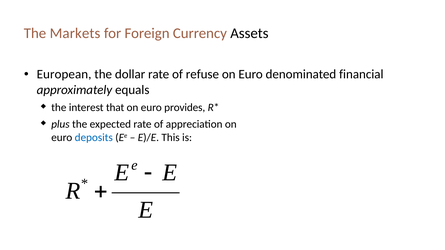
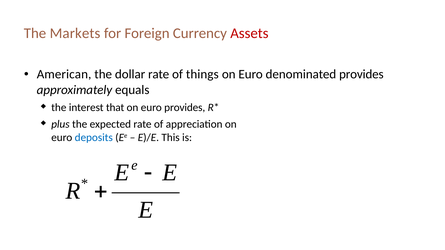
Assets colour: black -> red
European: European -> American
refuse: refuse -> things
denominated financial: financial -> provides
